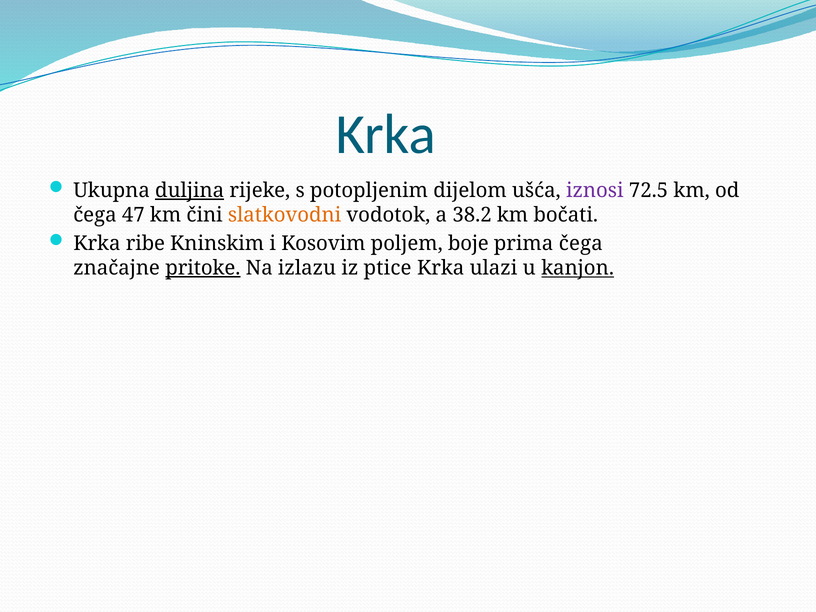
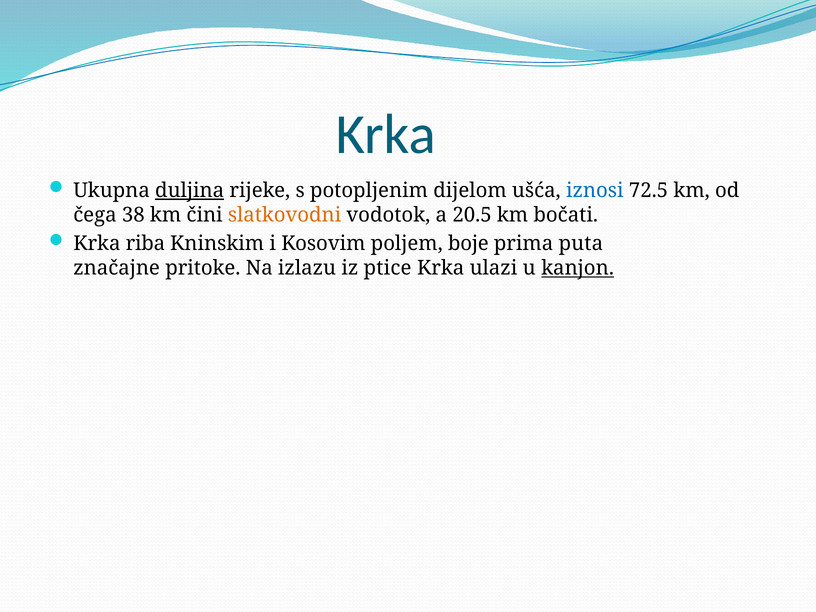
iznosi colour: purple -> blue
47: 47 -> 38
38.2: 38.2 -> 20.5
ribe: ribe -> riba
prima čega: čega -> puta
pritoke underline: present -> none
